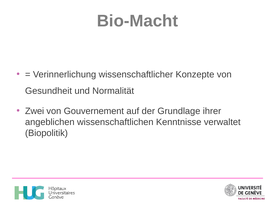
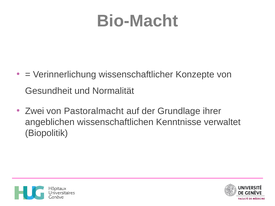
Gouvernement: Gouvernement -> Pastoralmacht
